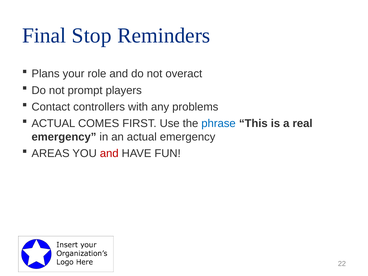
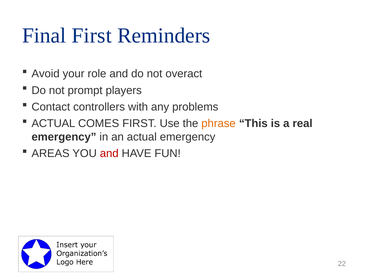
Final Stop: Stop -> First
Plans: Plans -> Avoid
phrase colour: blue -> orange
